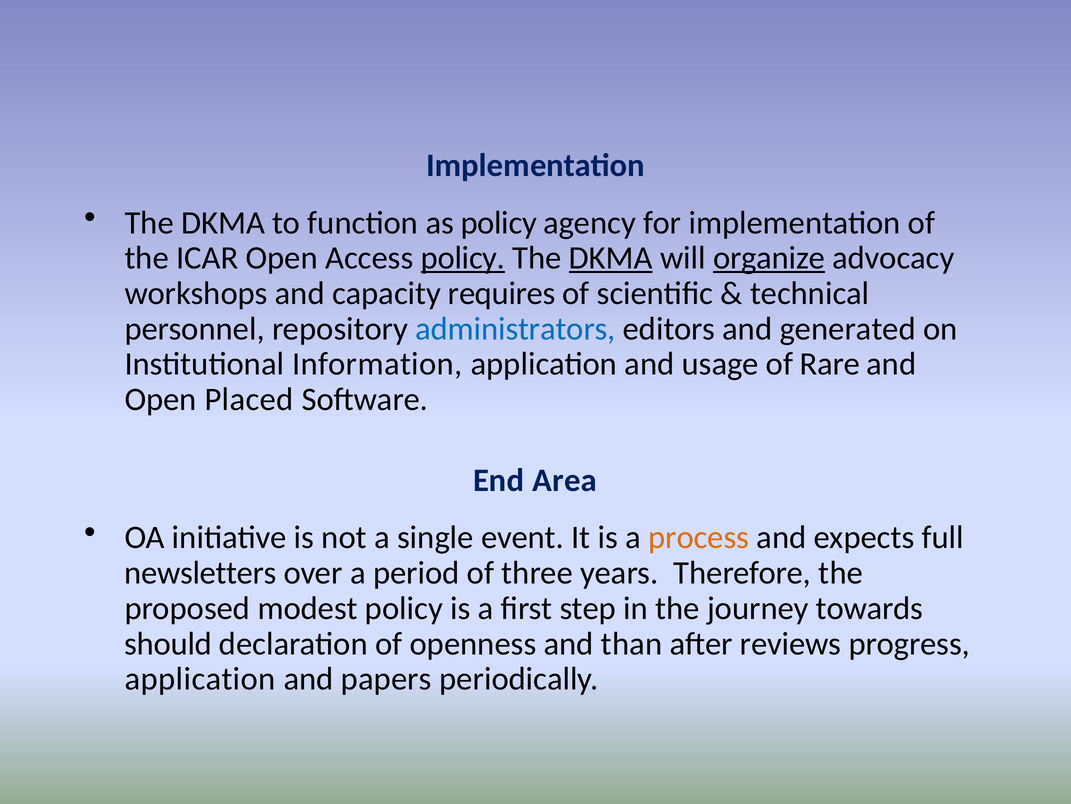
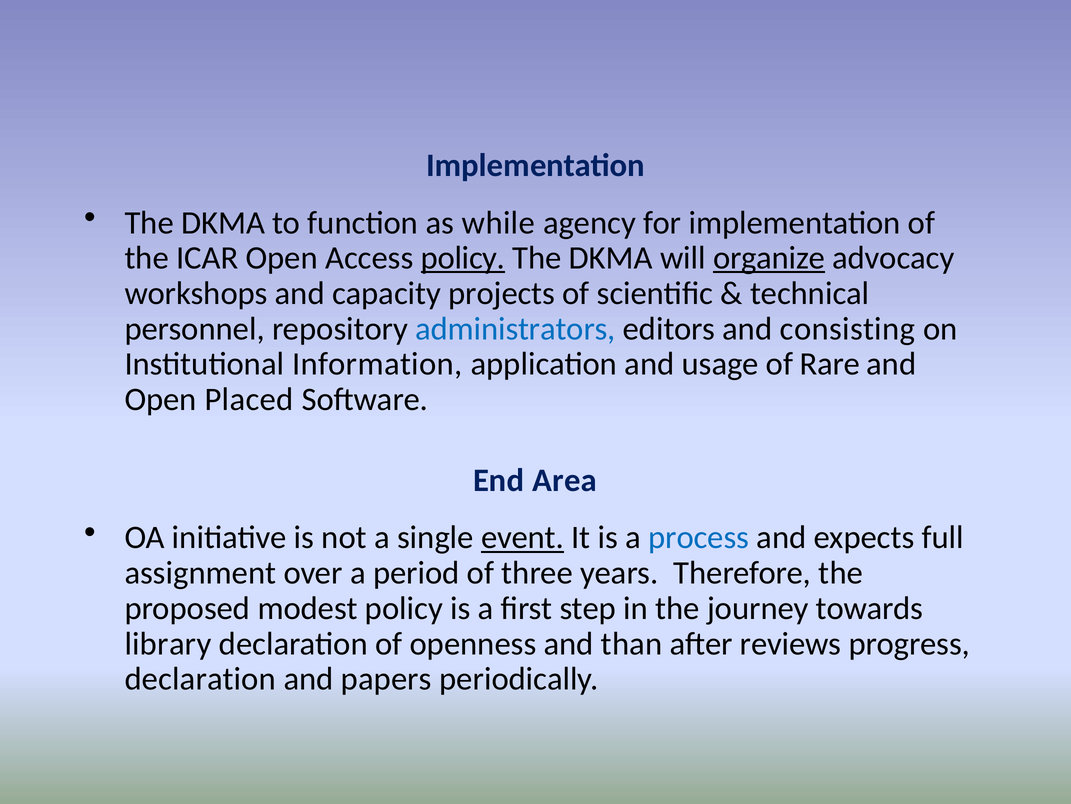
as policy: policy -> while
DKMA at (611, 258) underline: present -> none
requires: requires -> projects
generated: generated -> consisting
event underline: none -> present
process colour: orange -> blue
newsletters: newsletters -> assignment
should: should -> library
application at (200, 679): application -> declaration
